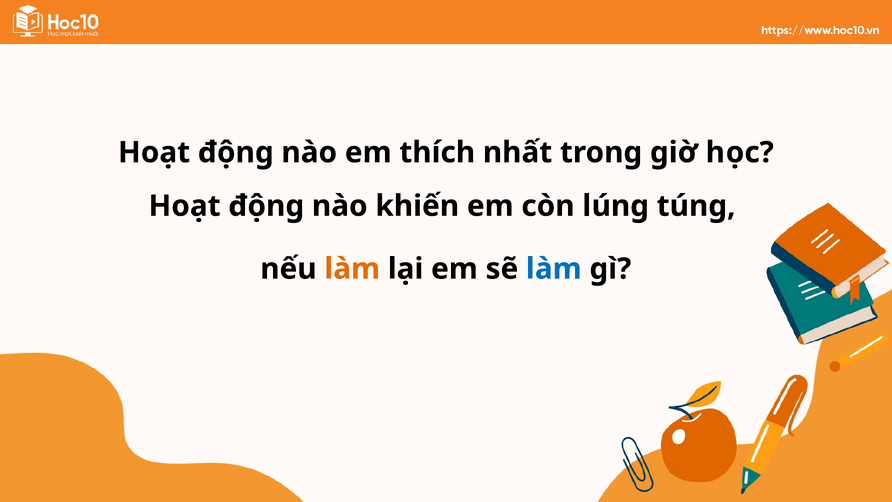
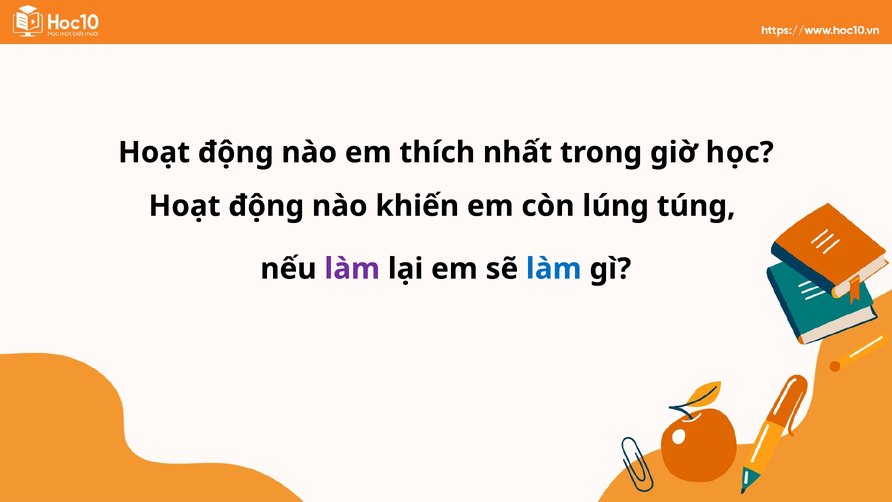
làm at (352, 269) colour: orange -> purple
